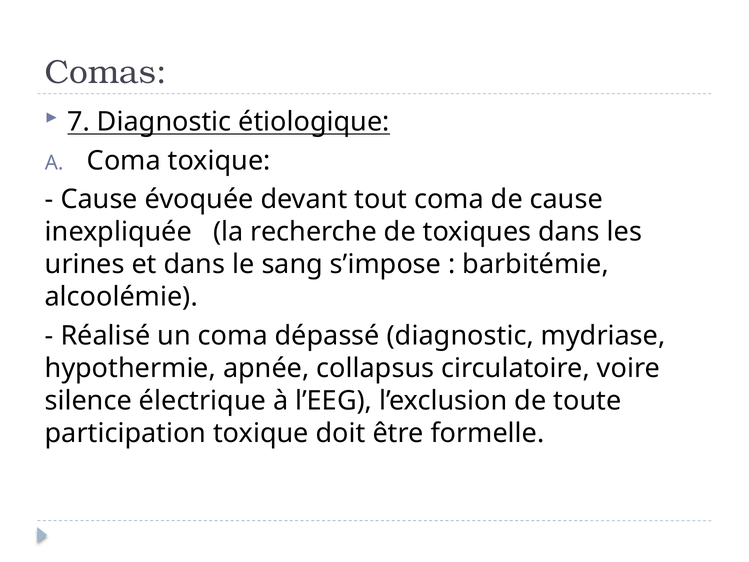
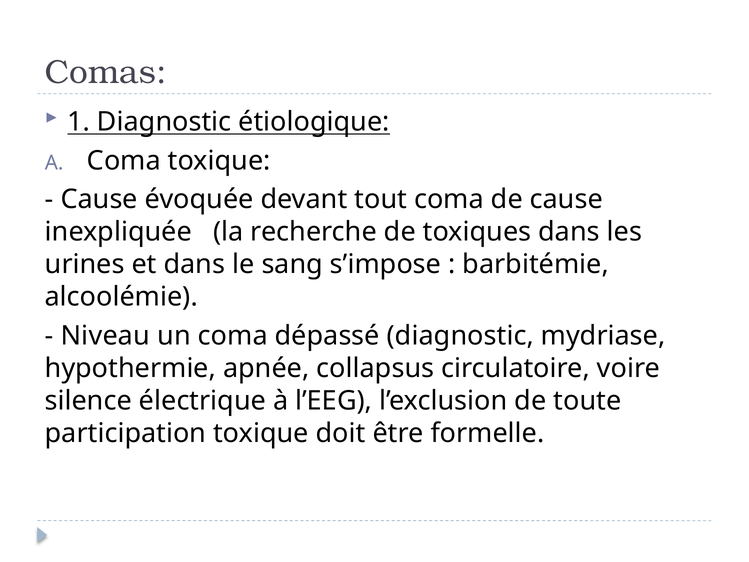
7: 7 -> 1
Réalisé: Réalisé -> Niveau
